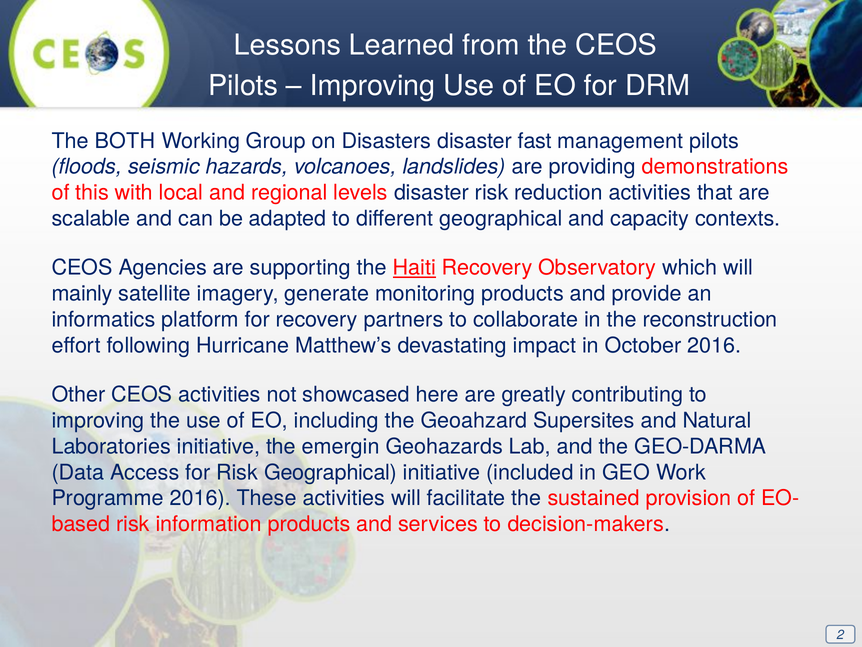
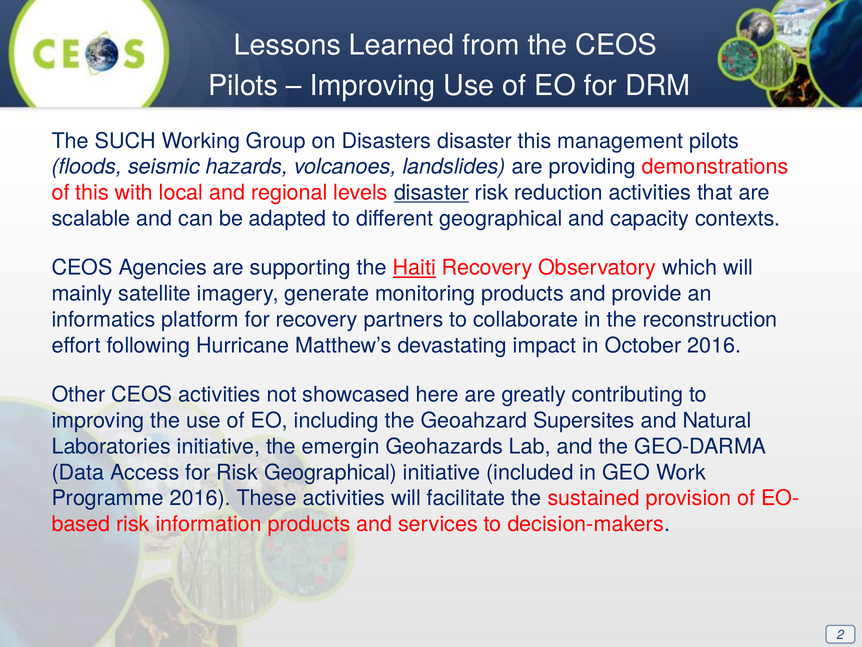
BOTH: BOTH -> SUCH
disaster fast: fast -> this
disaster at (432, 193) underline: none -> present
